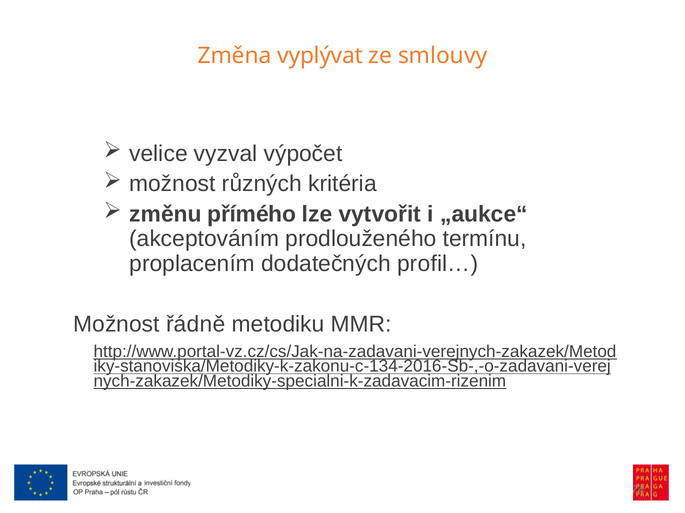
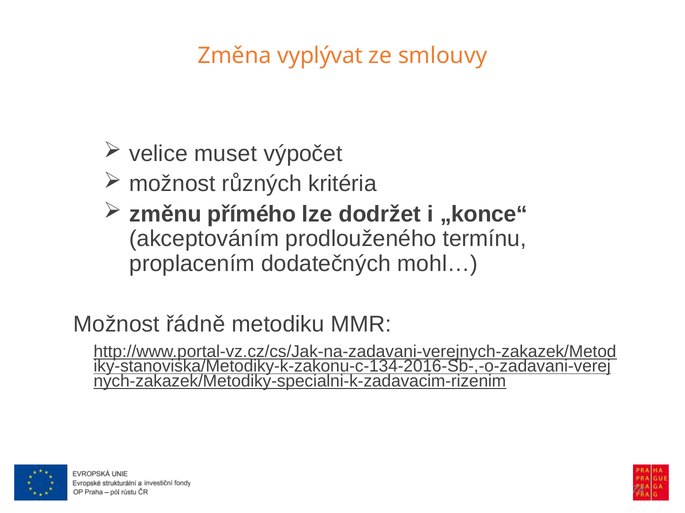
vyzval: vyzval -> muset
vytvořit: vytvořit -> dodržet
„aukce“: „aukce“ -> „konce“
profil…: profil… -> mohl…
